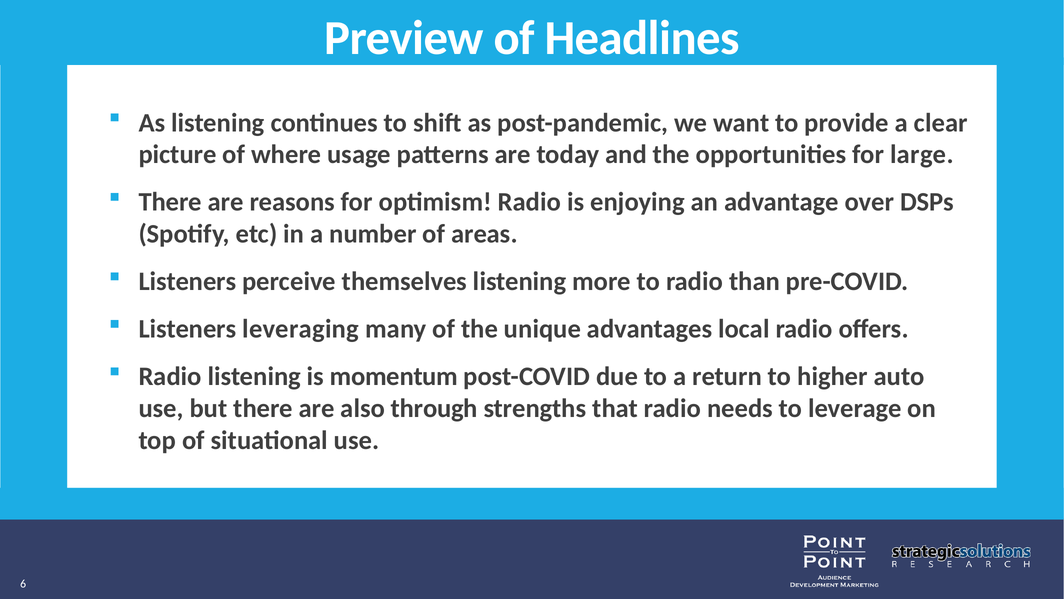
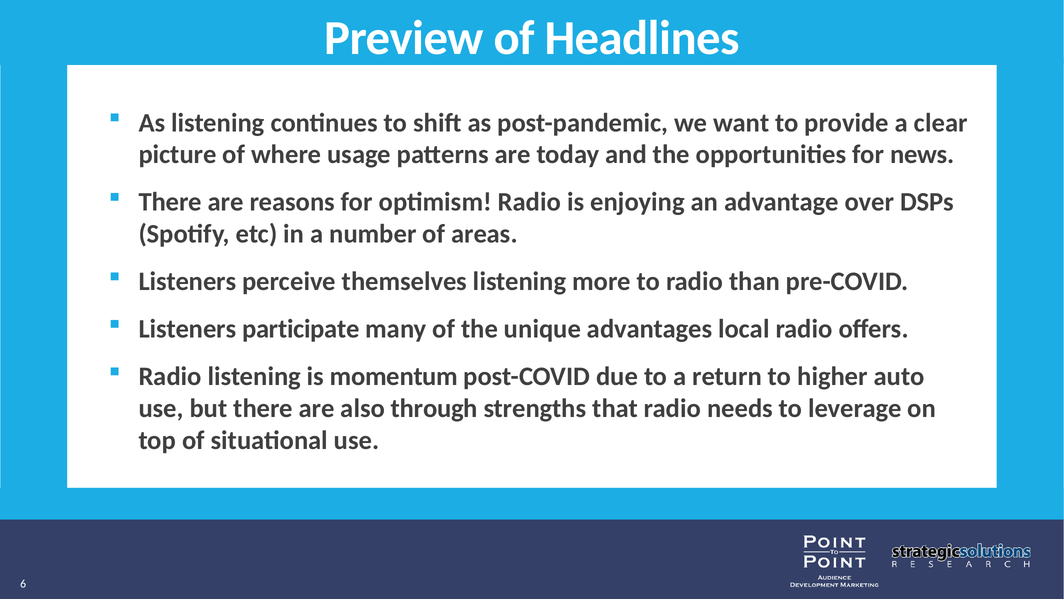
large: large -> news
leveraging: leveraging -> participate
